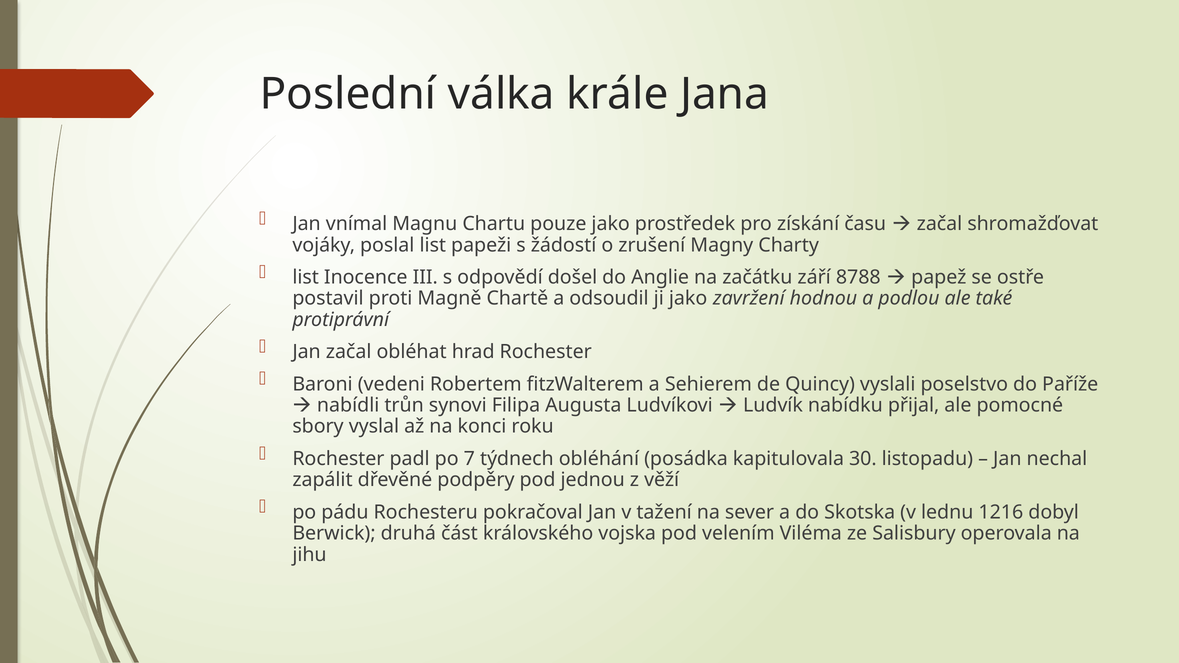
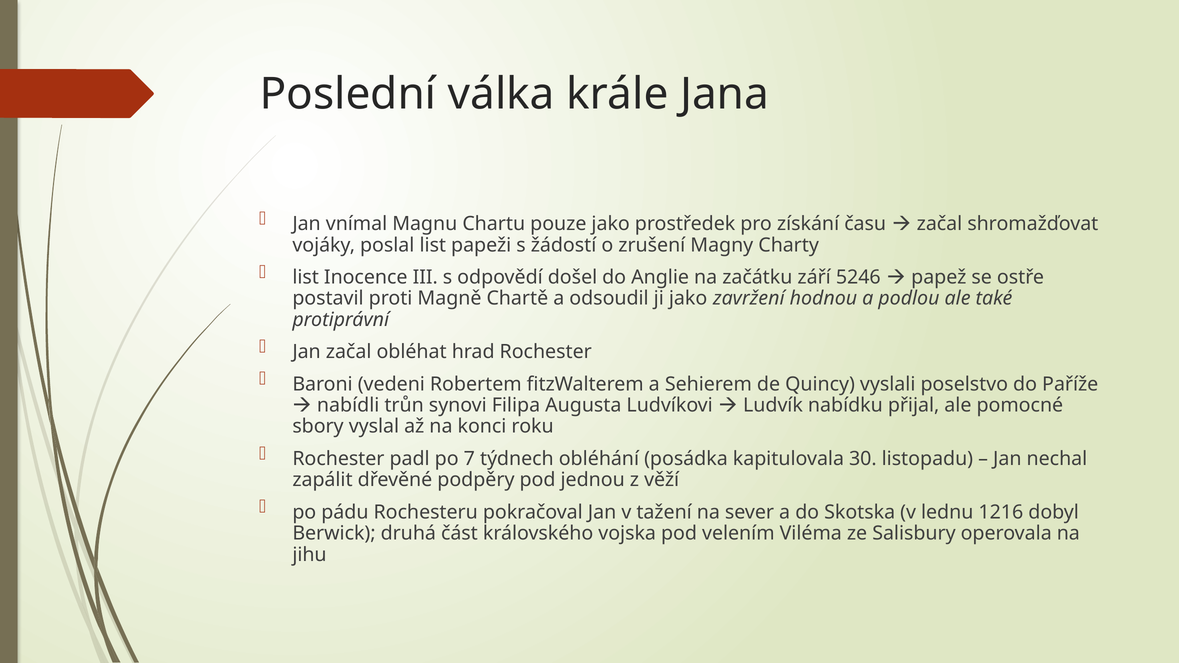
8788: 8788 -> 5246
